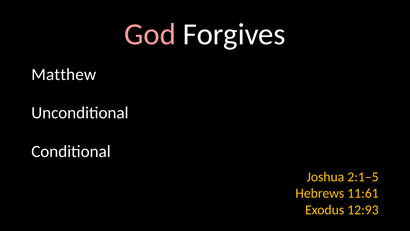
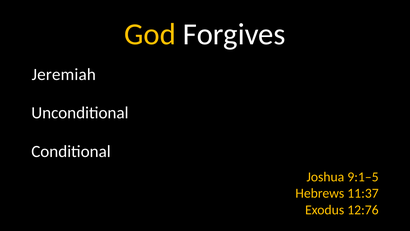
God colour: pink -> yellow
Matthew: Matthew -> Jeremiah
2:1–5: 2:1–5 -> 9:1–5
11:61: 11:61 -> 11:37
12:93: 12:93 -> 12:76
